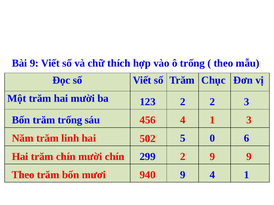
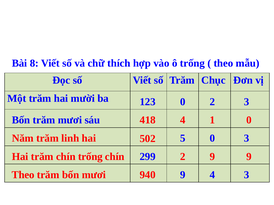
Bài 9: 9 -> 8
123 2: 2 -> 0
trăm trống: trống -> mươi
456: 456 -> 418
1 3: 3 -> 0
0 6: 6 -> 3
chín mười: mười -> trống
9 4 1: 1 -> 3
